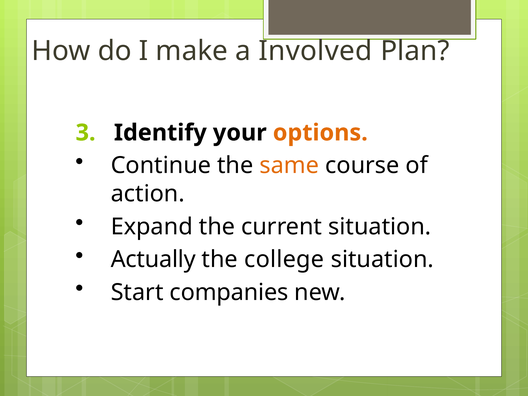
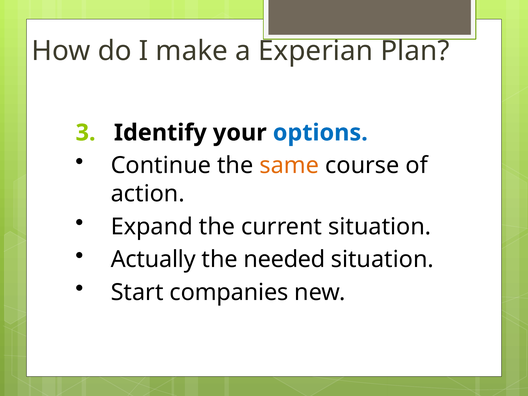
Involved: Involved -> Experian
options colour: orange -> blue
college: college -> needed
